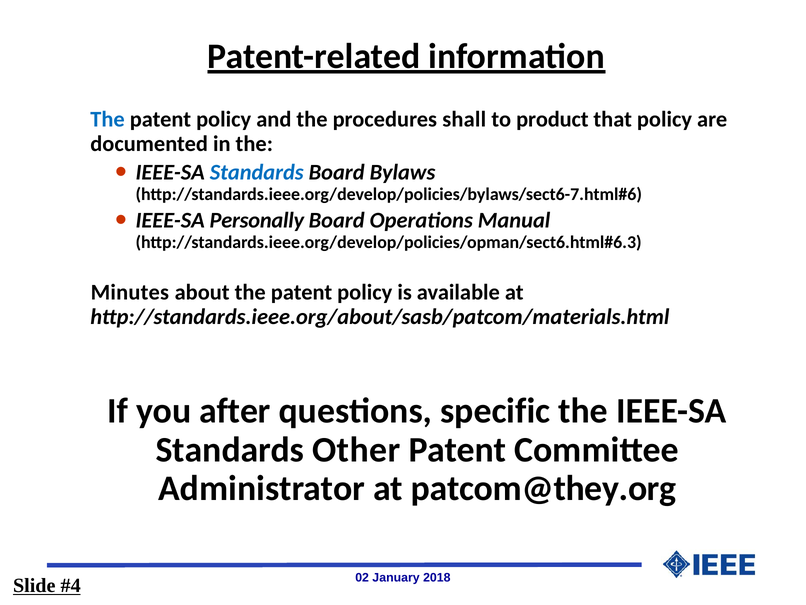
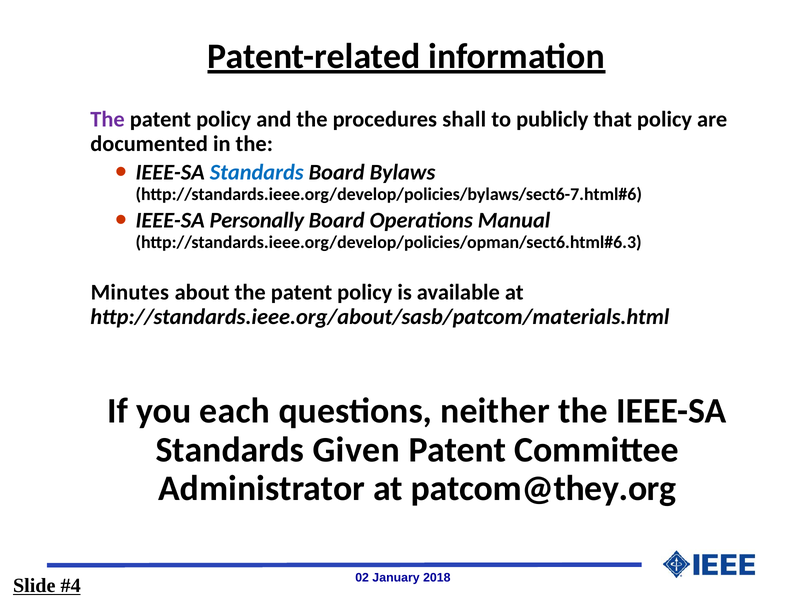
The at (108, 119) colour: blue -> purple
product: product -> publicly
after: after -> each
specific: specific -> neither
Other: Other -> Given
